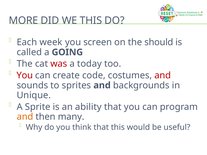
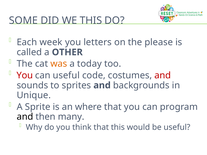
MORE: MORE -> SOME
screen: screen -> letters
should: should -> please
GOING: GOING -> OTHER
was colour: red -> orange
can create: create -> useful
ability: ability -> where
and at (25, 117) colour: orange -> black
